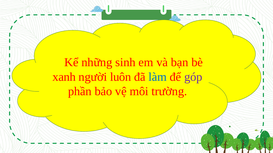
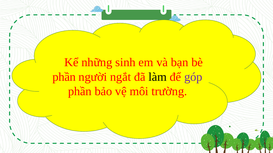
xanh at (64, 77): xanh -> phần
luôn: luôn -> ngắt
làm colour: blue -> black
